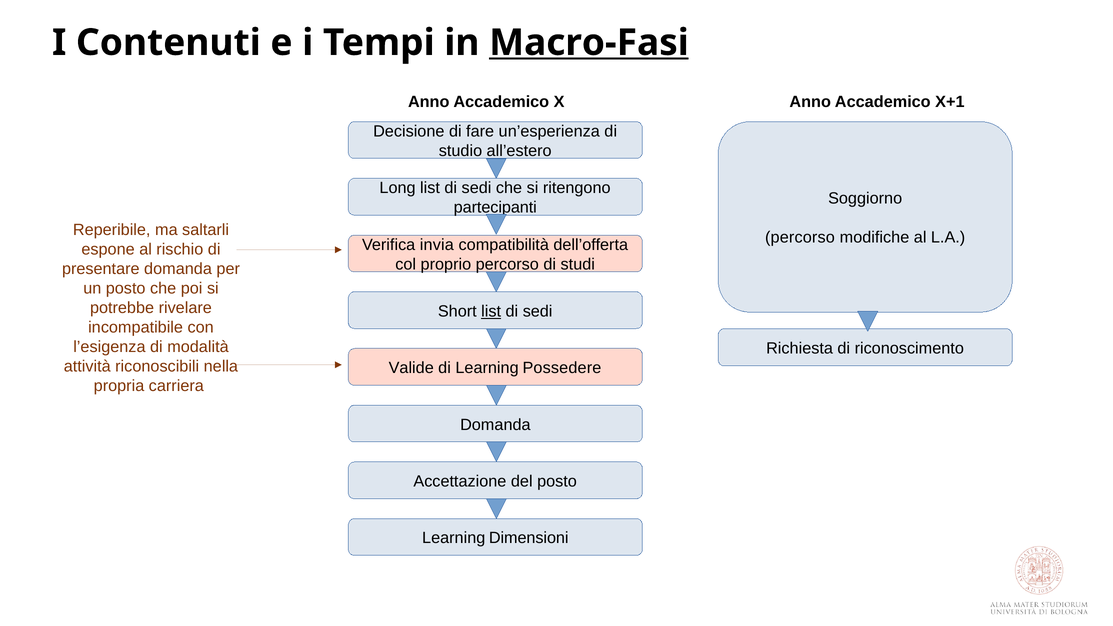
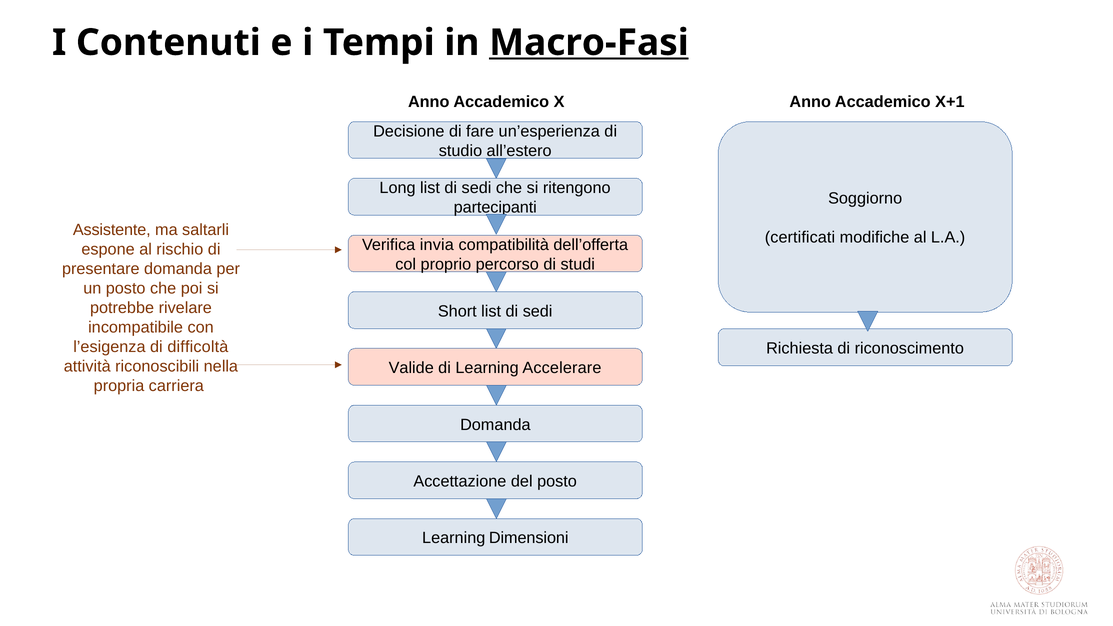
Reperibile: Reperibile -> Assistente
percorso at (800, 238): percorso -> certificati
list at (491, 311) underline: present -> none
modalità: modalità -> difficoltà
Possedere: Possedere -> Accelerare
